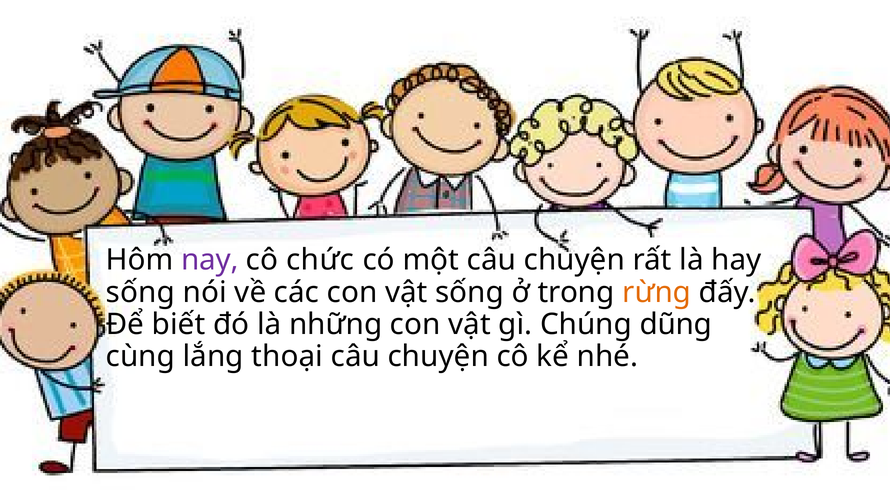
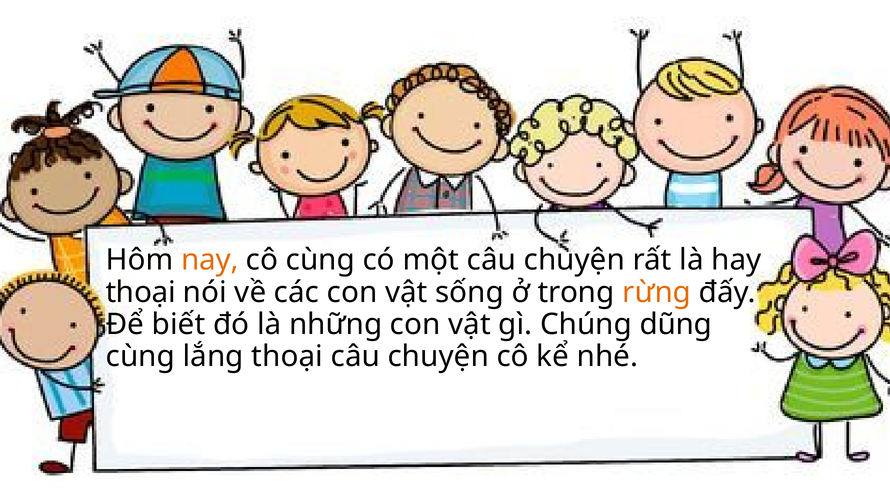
nay colour: purple -> orange
cô chức: chức -> cùng
sống at (140, 292): sống -> thoại
